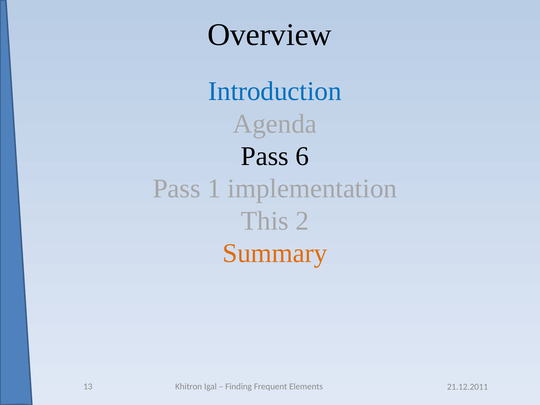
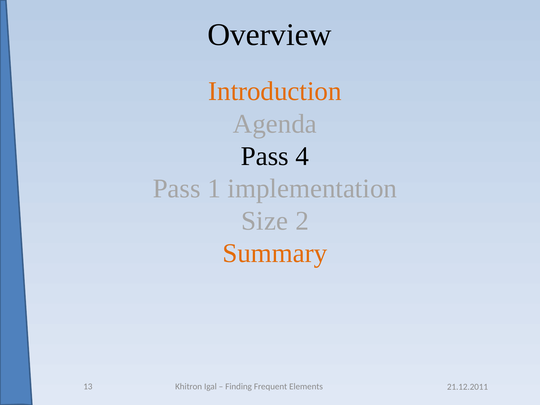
Introduction colour: blue -> orange
6: 6 -> 4
This: This -> Size
